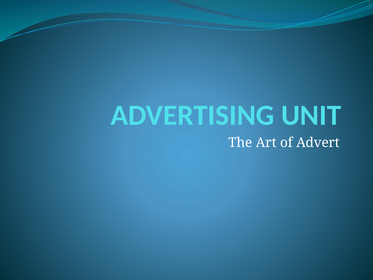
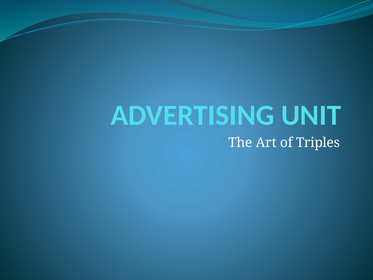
Advert: Advert -> Triples
